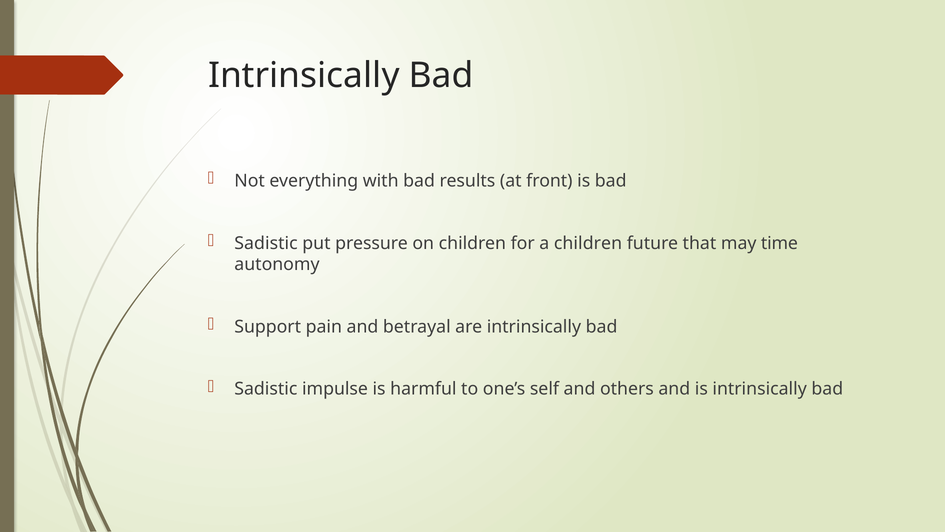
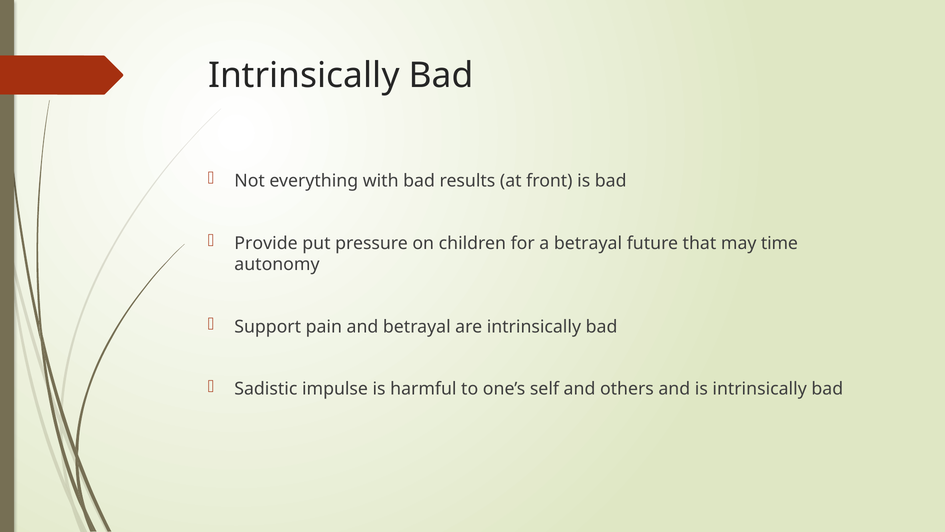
Sadistic at (266, 243): Sadistic -> Provide
a children: children -> betrayal
